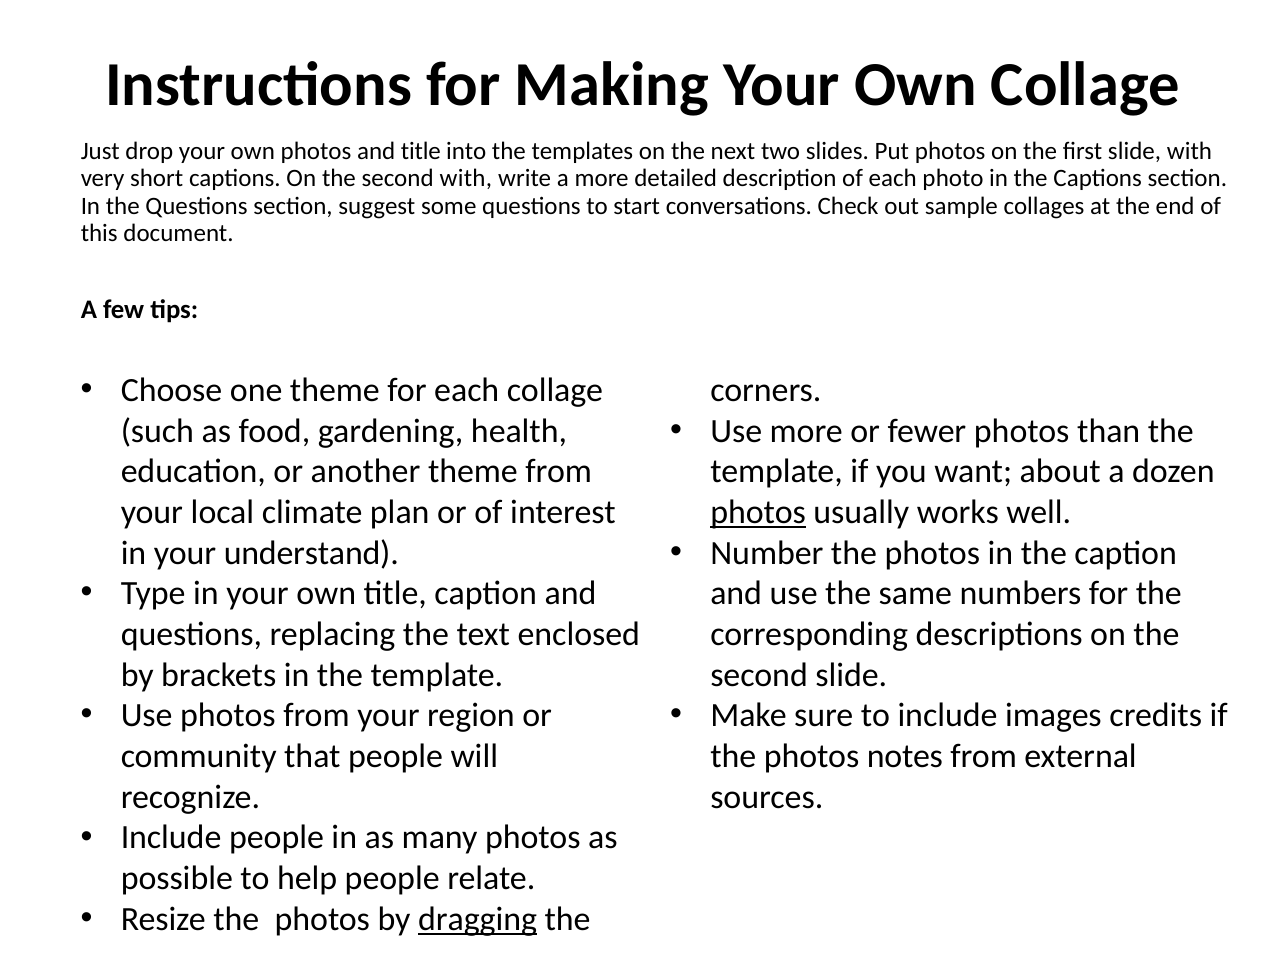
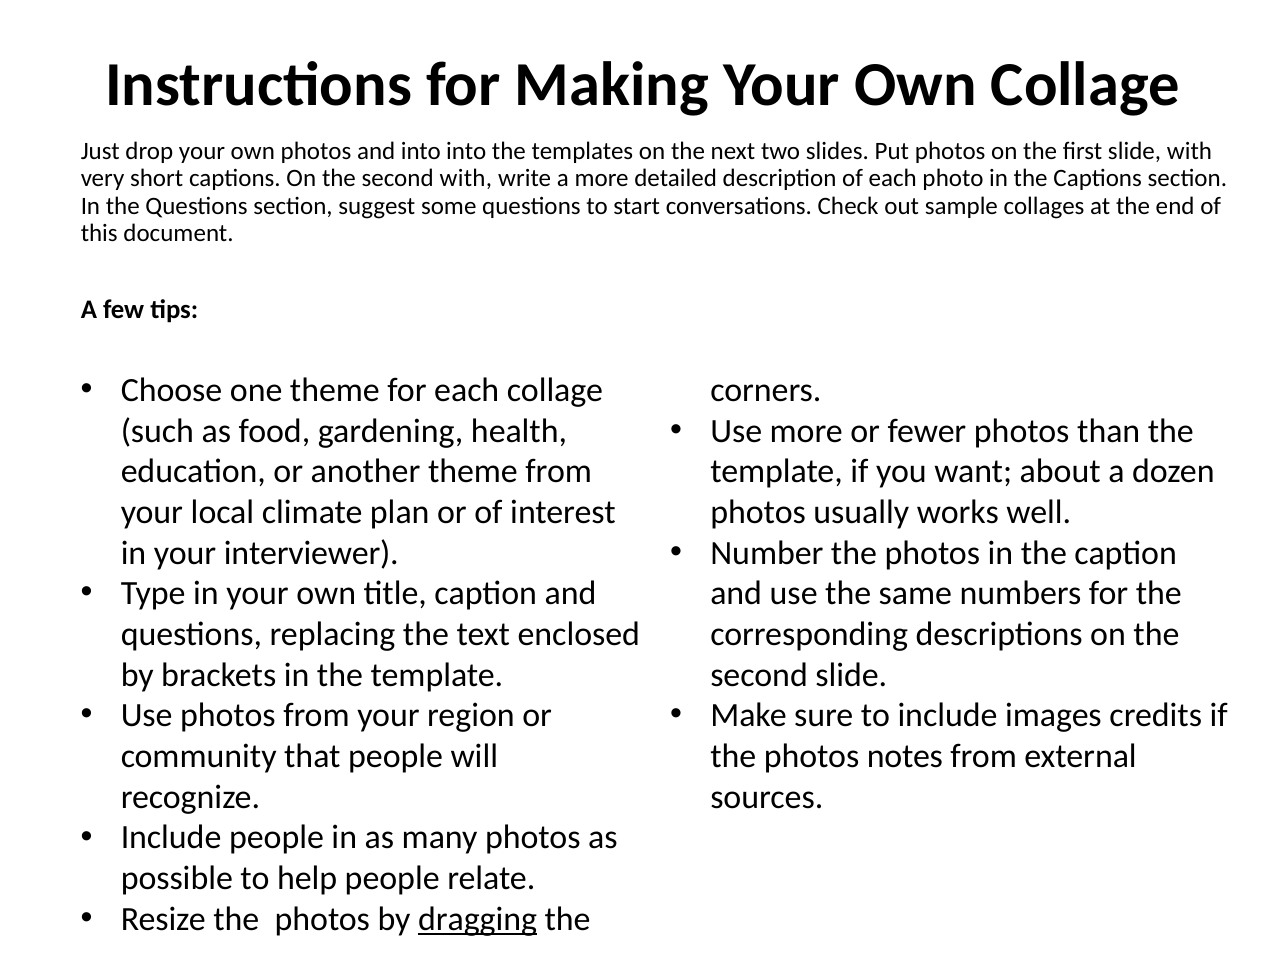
and title: title -> into
photos at (758, 513) underline: present -> none
understand: understand -> interviewer
